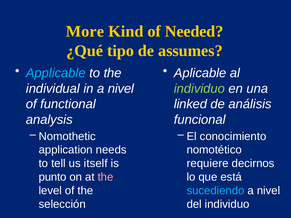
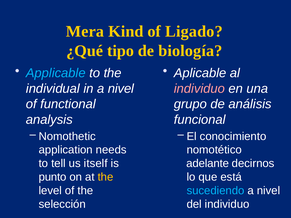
More: More -> Mera
Needed: Needed -> Ligado
assumes: assumes -> biología
individuo at (199, 89) colour: light green -> pink
linked: linked -> grupo
requiere: requiere -> adelante
the at (106, 177) colour: pink -> yellow
